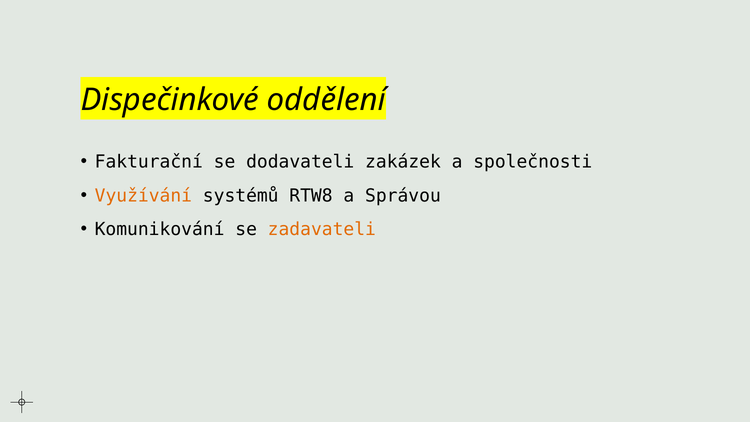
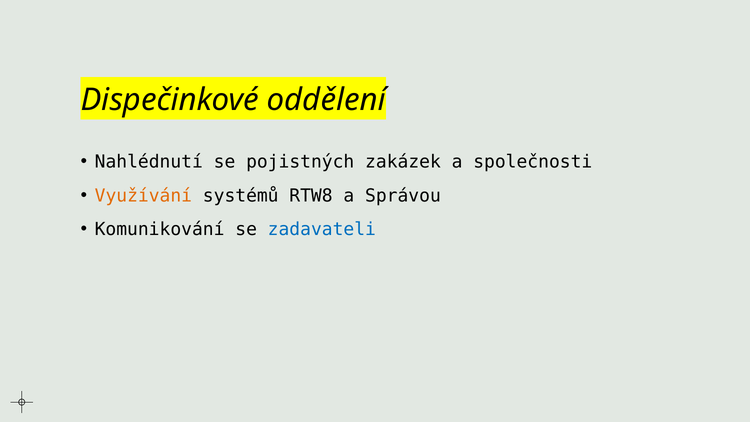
Fakturační: Fakturační -> Nahlédnutí
dodavateli: dodavateli -> pojistných
zadavateli colour: orange -> blue
